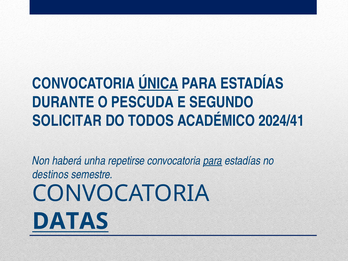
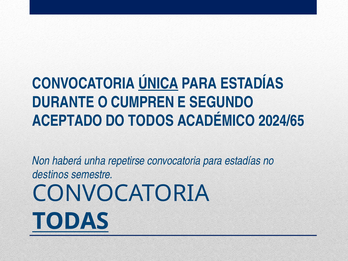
PESCUDA: PESCUDA -> CUMPREN
SOLICITAR: SOLICITAR -> ACEPTADO
2024/41: 2024/41 -> 2024/65
para at (213, 161) underline: present -> none
DATAS: DATAS -> TODAS
